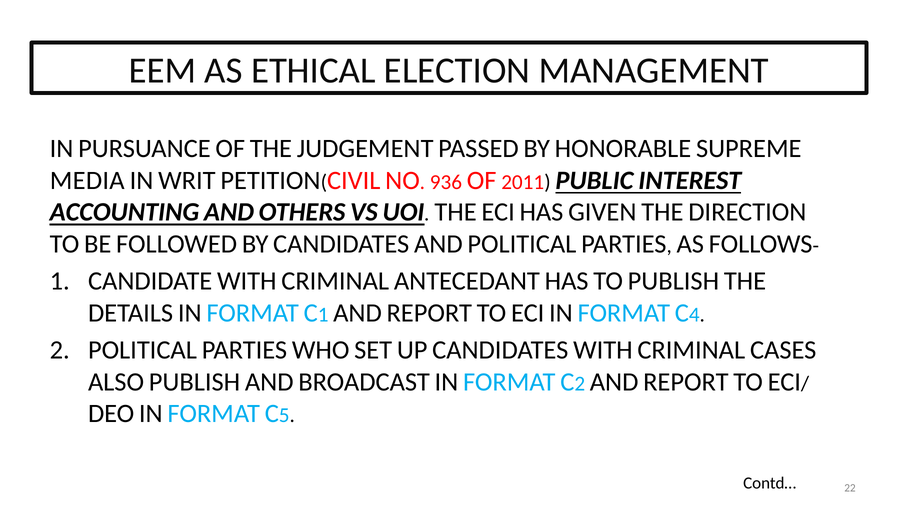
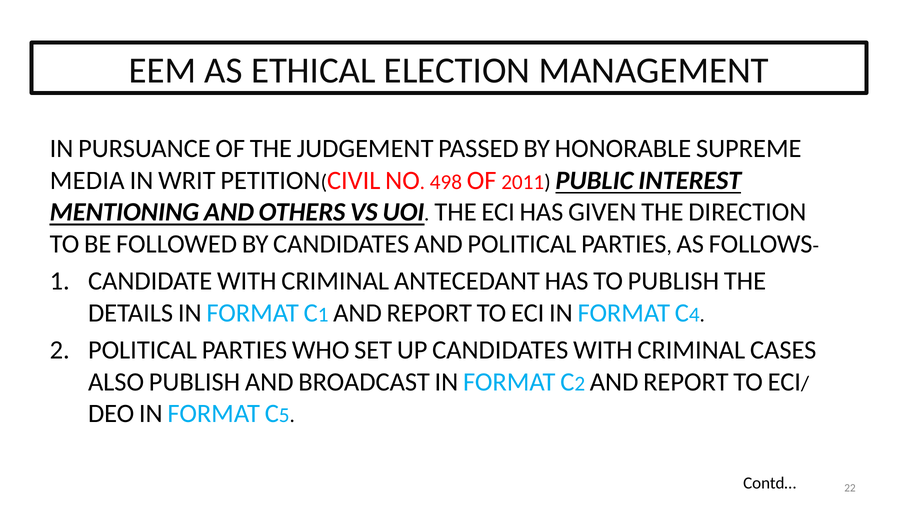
936: 936 -> 498
ACCOUNTING: ACCOUNTING -> MENTIONING
